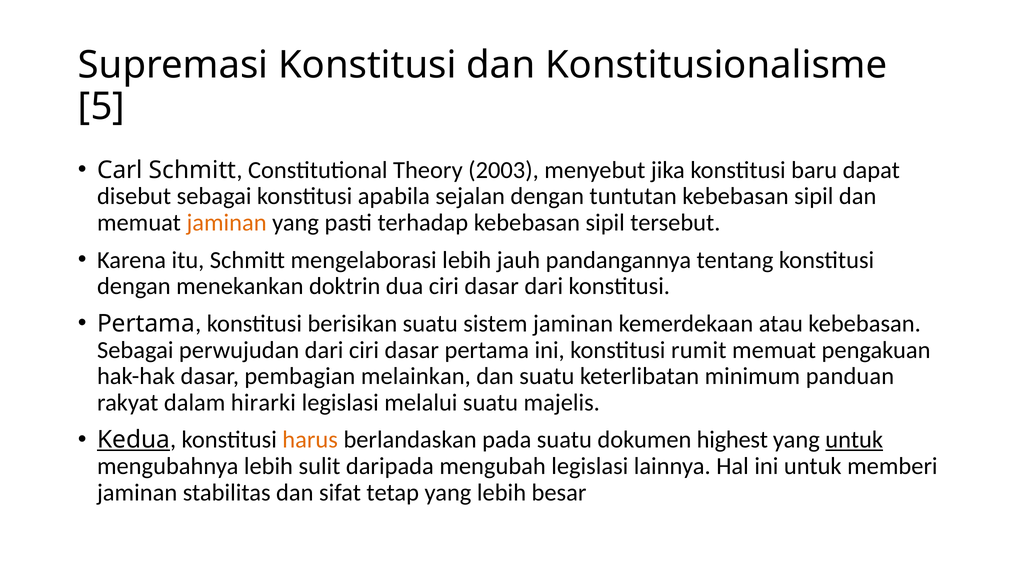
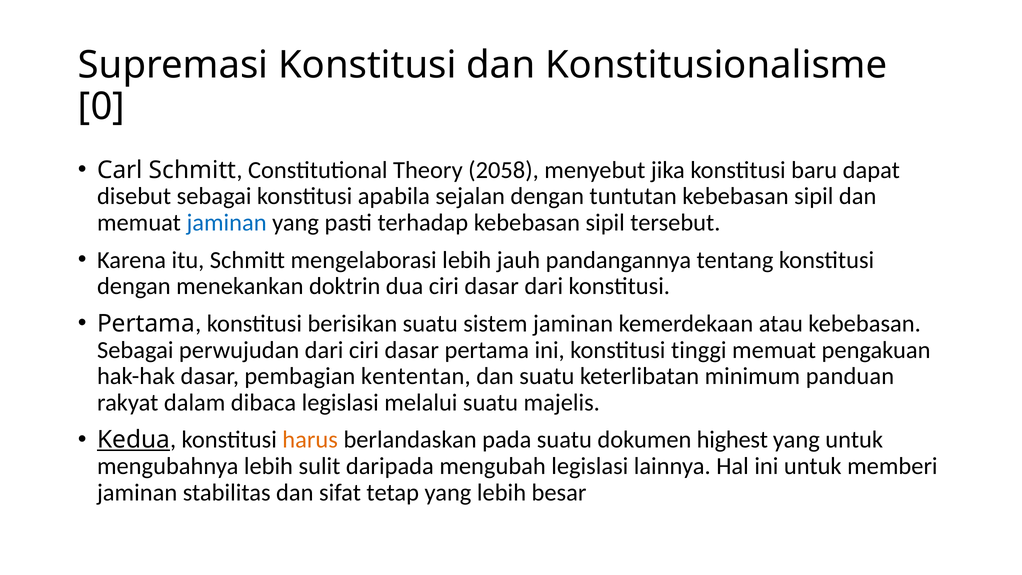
5: 5 -> 0
2003: 2003 -> 2058
jaminan at (227, 223) colour: orange -> blue
rumit: rumit -> tinggi
melainkan: melainkan -> kententan
hirarki: hirarki -> dibaca
untuk at (854, 440) underline: present -> none
